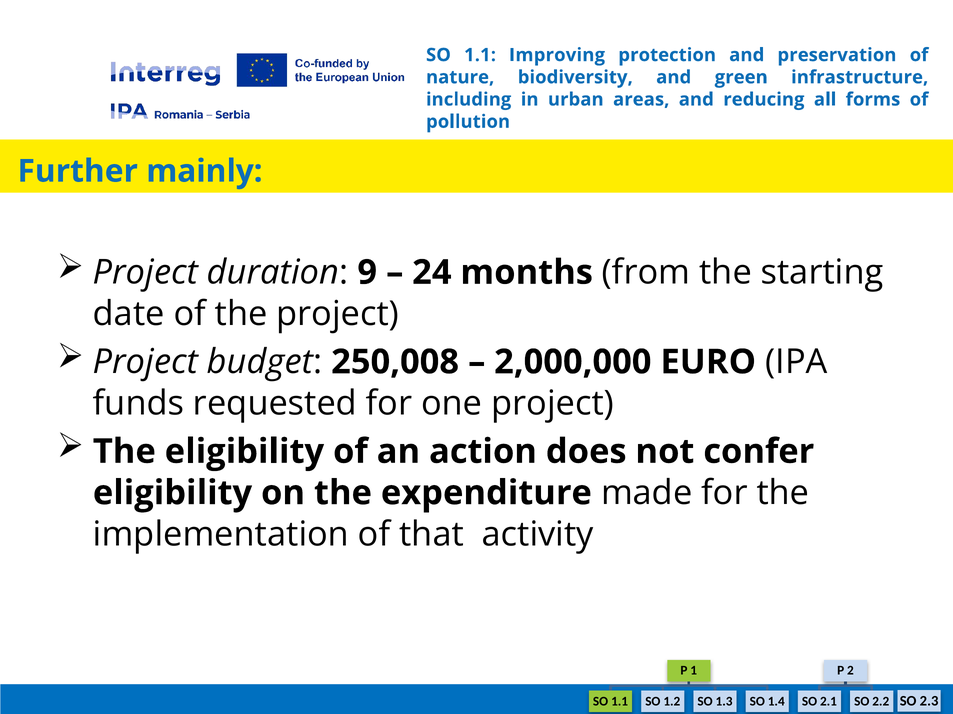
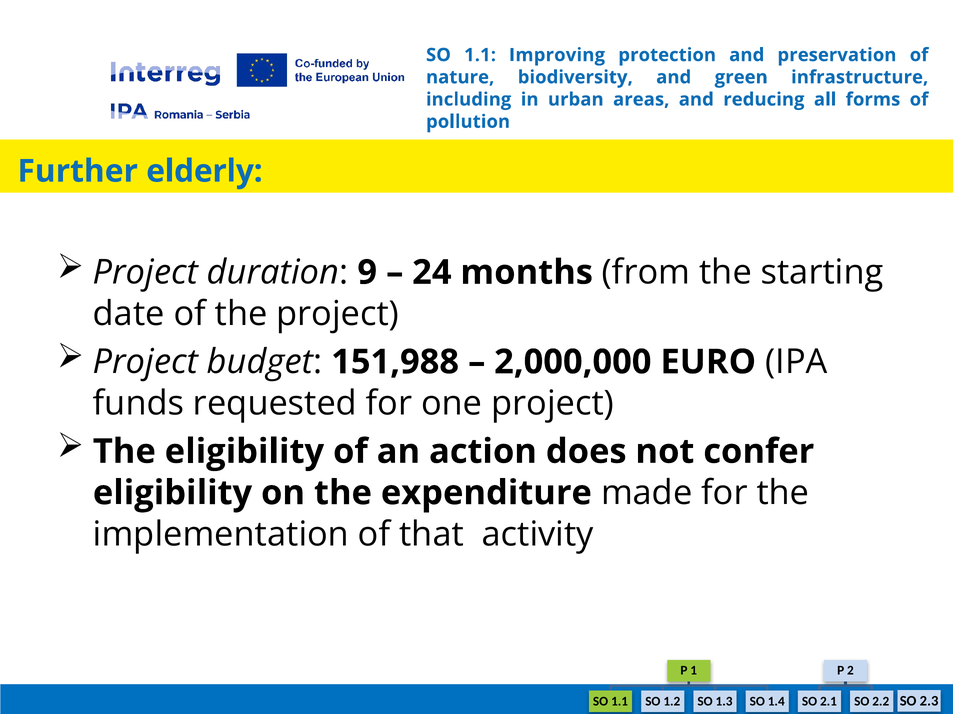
mainly: mainly -> elderly
250,008: 250,008 -> 151,988
